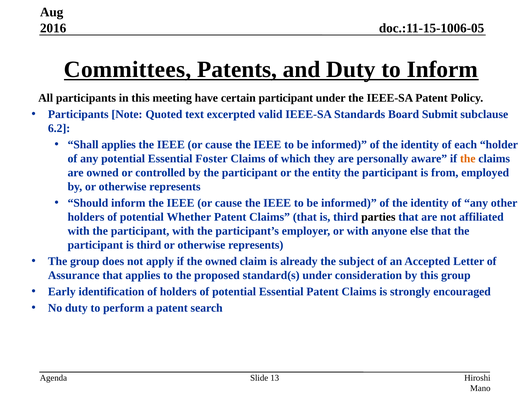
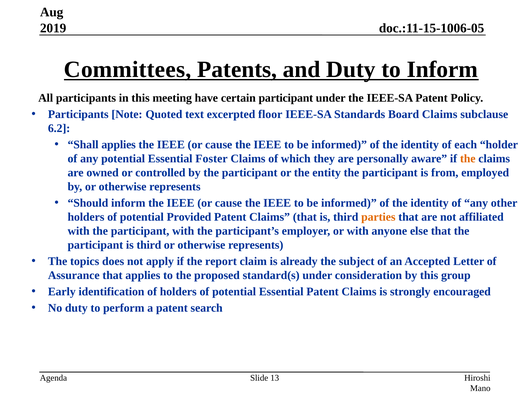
2016: 2016 -> 2019
valid: valid -> floor
Board Submit: Submit -> Claims
Whether: Whether -> Provided
parties colour: black -> orange
The group: group -> topics
the owned: owned -> report
